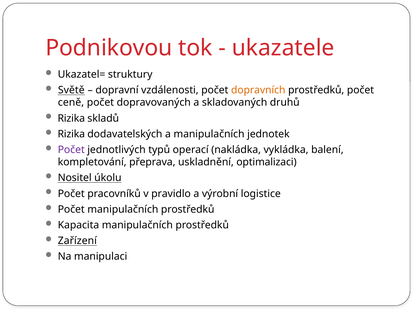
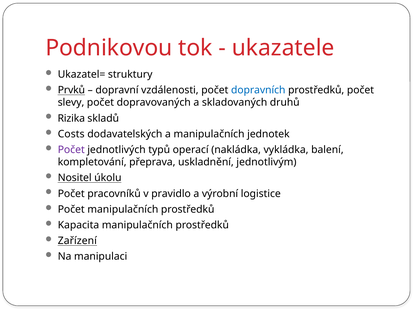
Světě: Světě -> Prvků
dopravních colour: orange -> blue
ceně: ceně -> slevy
Rizika at (71, 134): Rizika -> Costs
optimalizaci: optimalizaci -> jednotlivým
